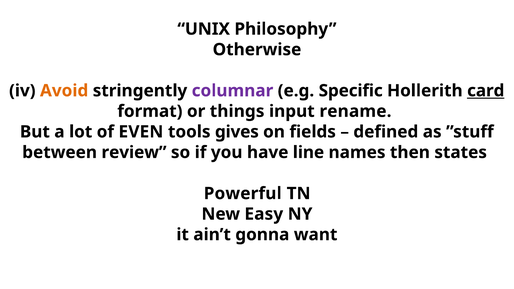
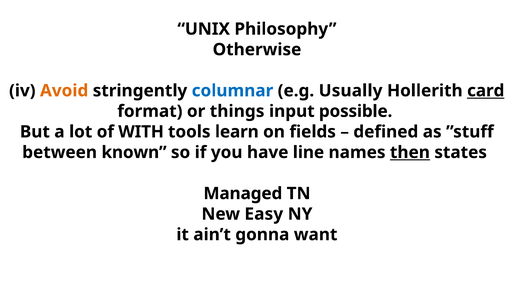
columnar colour: purple -> blue
Specific: Specific -> Usually
rename: rename -> possible
EVEN: EVEN -> WITH
gives: gives -> learn
review: review -> known
then underline: none -> present
Powerful: Powerful -> Managed
